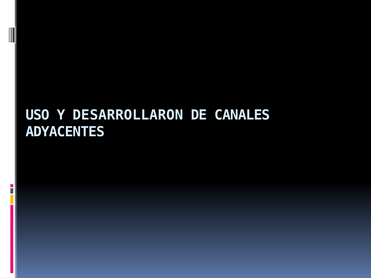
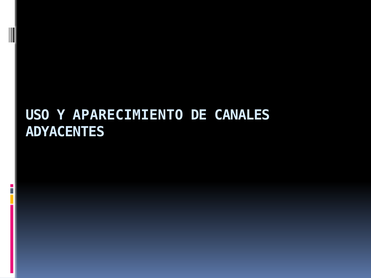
DESARROLLARON: DESARROLLARON -> APARECIMIENTO
